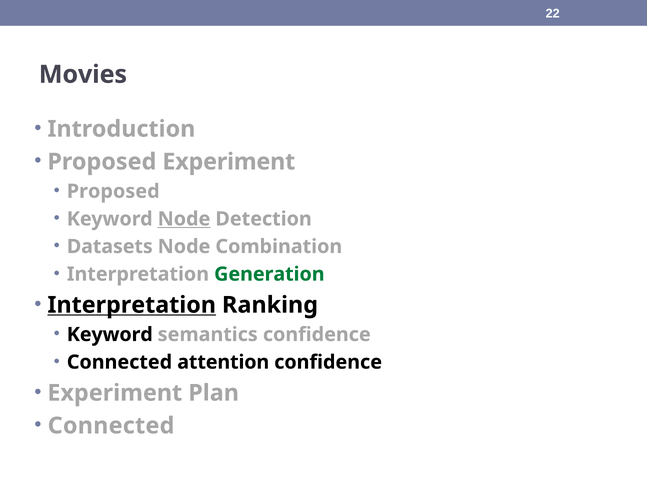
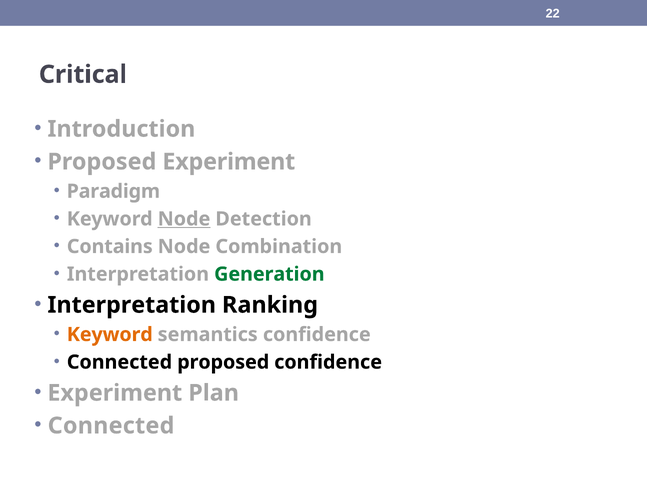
Movies: Movies -> Critical
Proposed at (113, 191): Proposed -> Paradigm
Datasets: Datasets -> Contains
Interpretation at (132, 305) underline: present -> none
Keyword at (110, 335) colour: black -> orange
Connected attention: attention -> proposed
